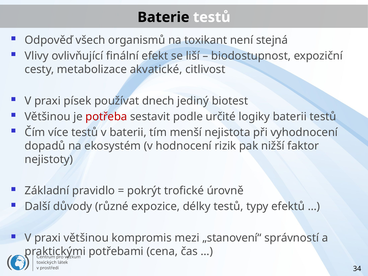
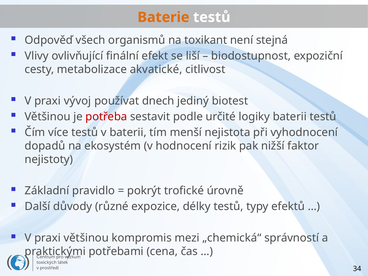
Baterie colour: black -> orange
písek: písek -> vývoj
„stanovení“: „stanovení“ -> „chemická“
